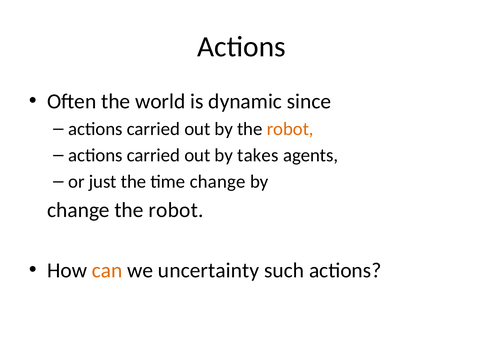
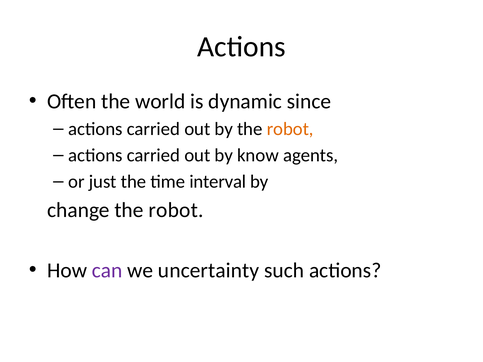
takes: takes -> know
time change: change -> interval
can colour: orange -> purple
